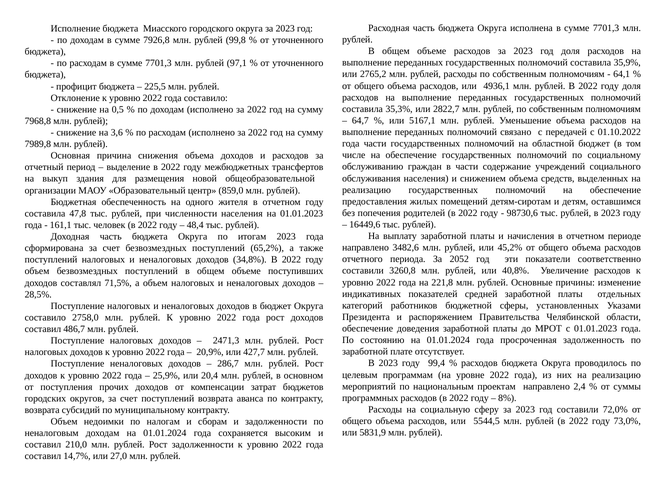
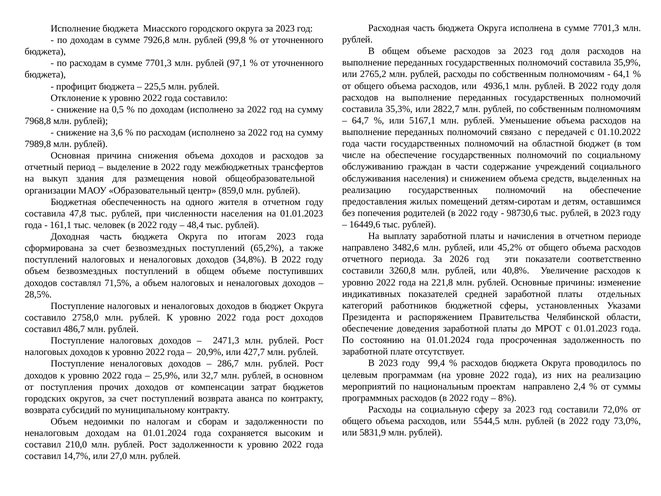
2052: 2052 -> 2026
20,4: 20,4 -> 32,7
